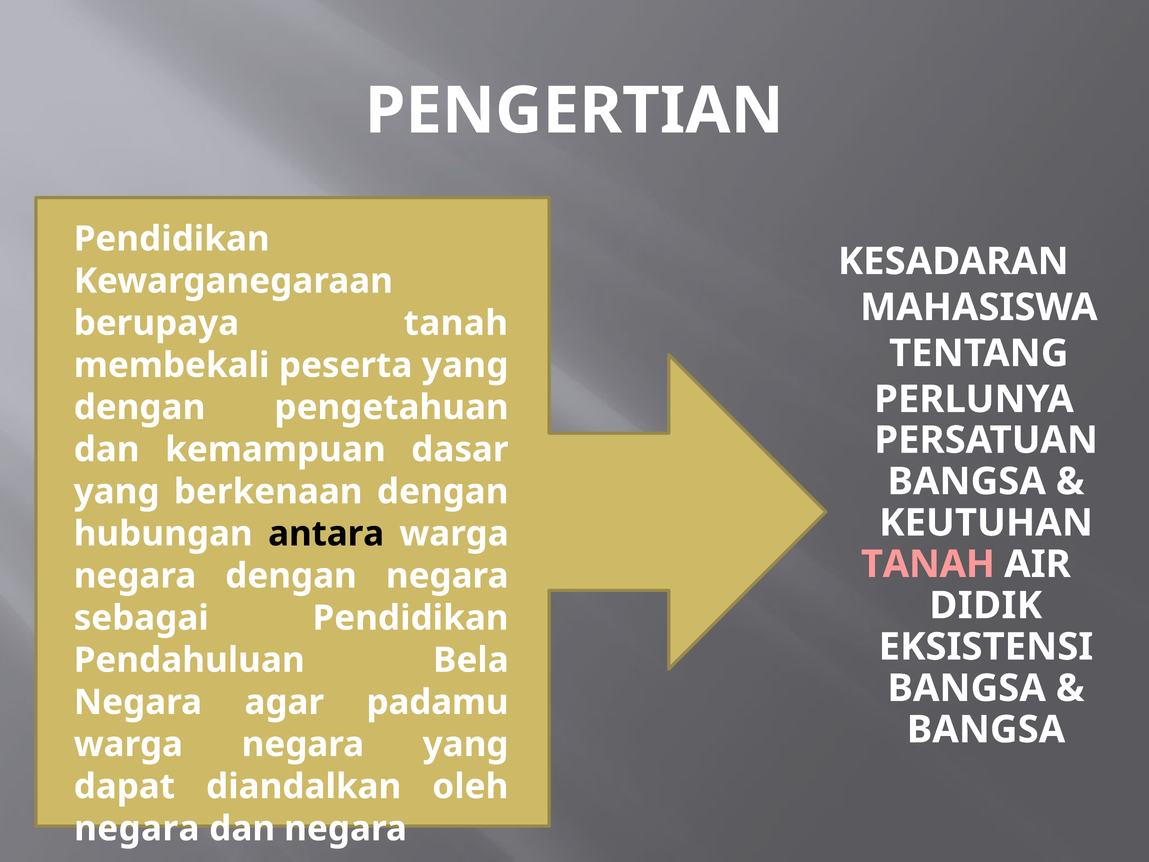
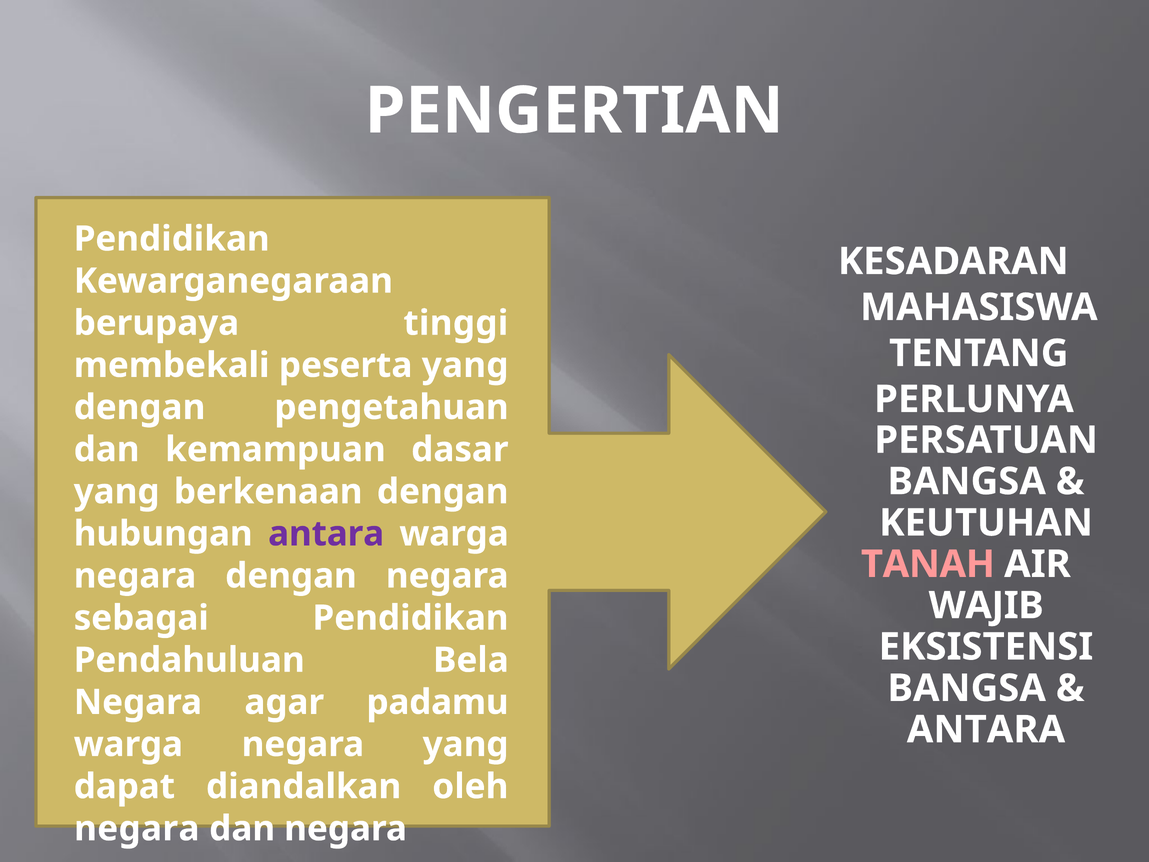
berupaya tanah: tanah -> tinggi
antara at (326, 534) colour: black -> purple
DIDIK: DIDIK -> WAJIB
BANGSA at (986, 729): BANGSA -> ANTARA
